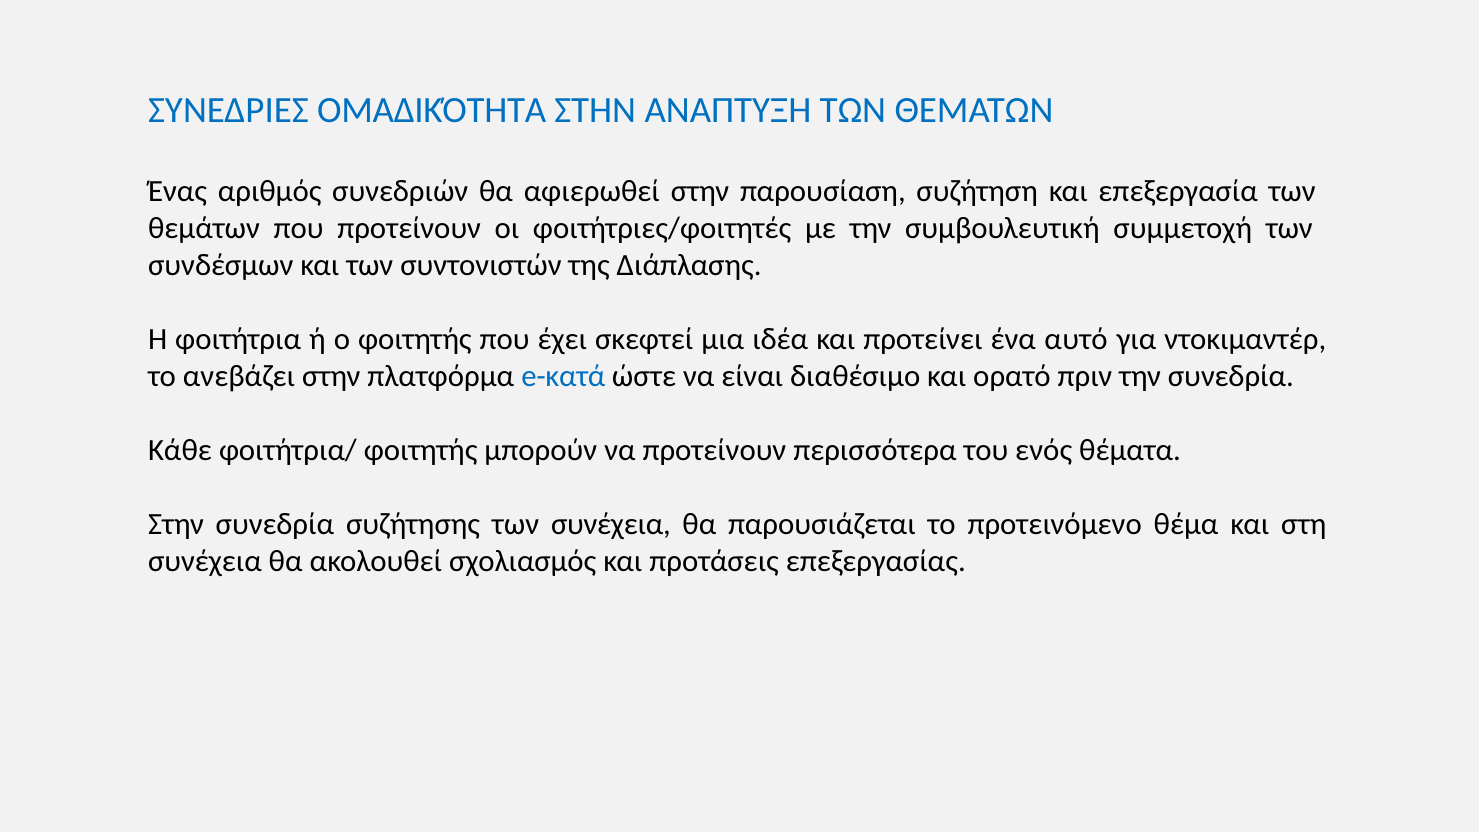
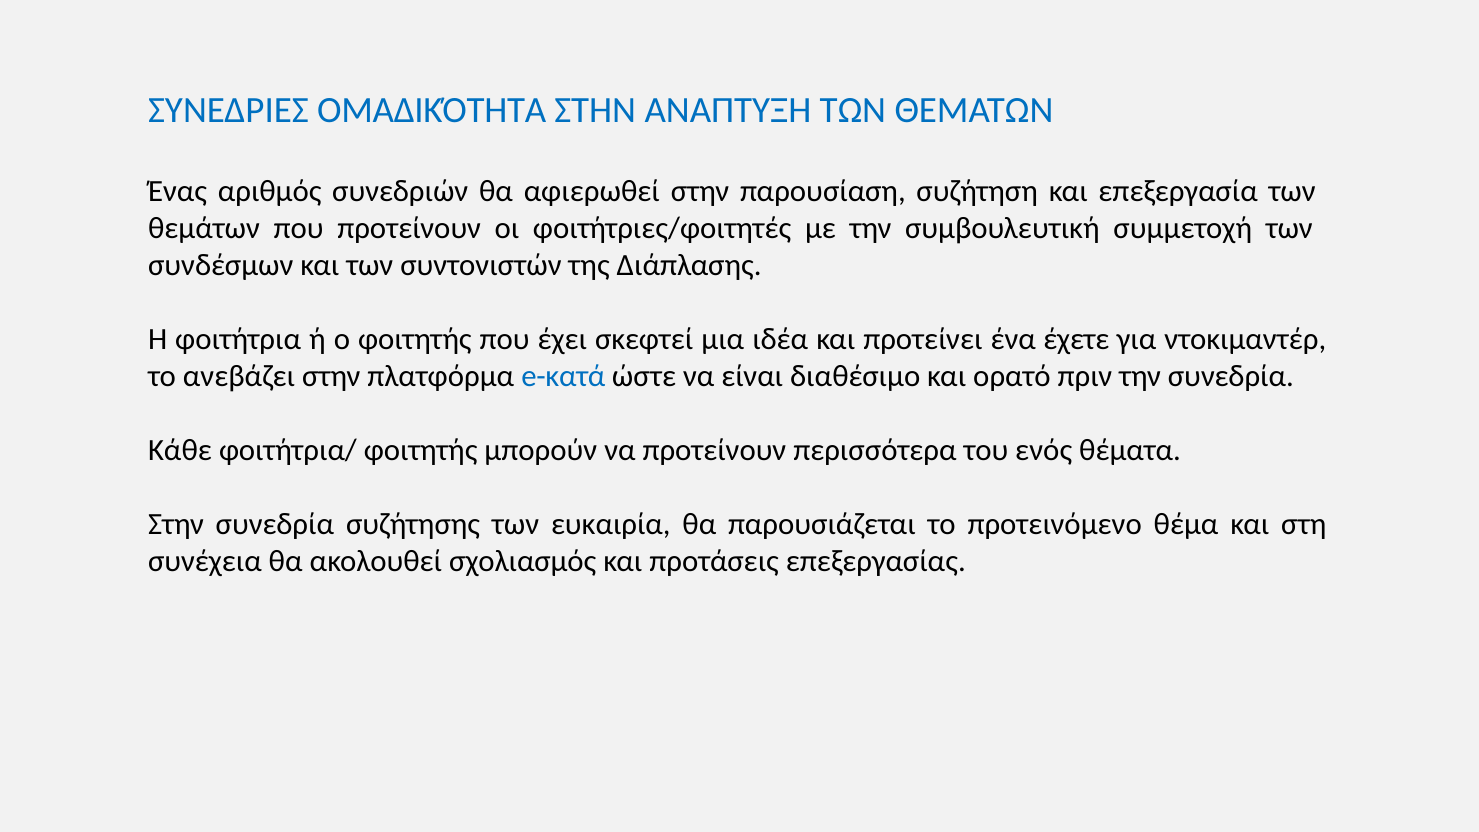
αυτό: αυτό -> έχετε
των συνέχεια: συνέχεια -> ευκαιρία
